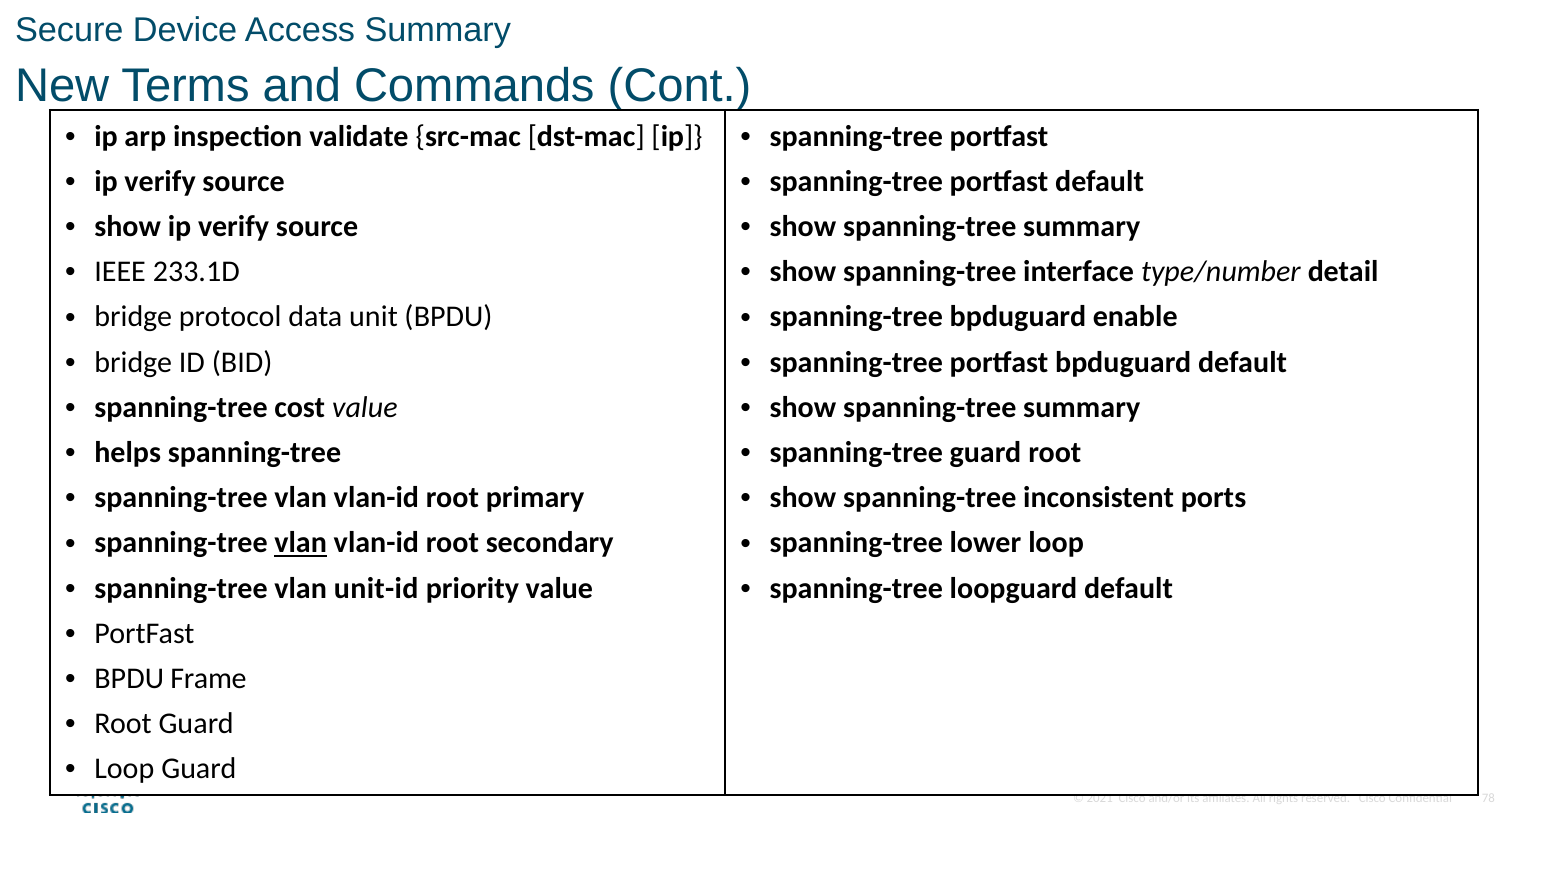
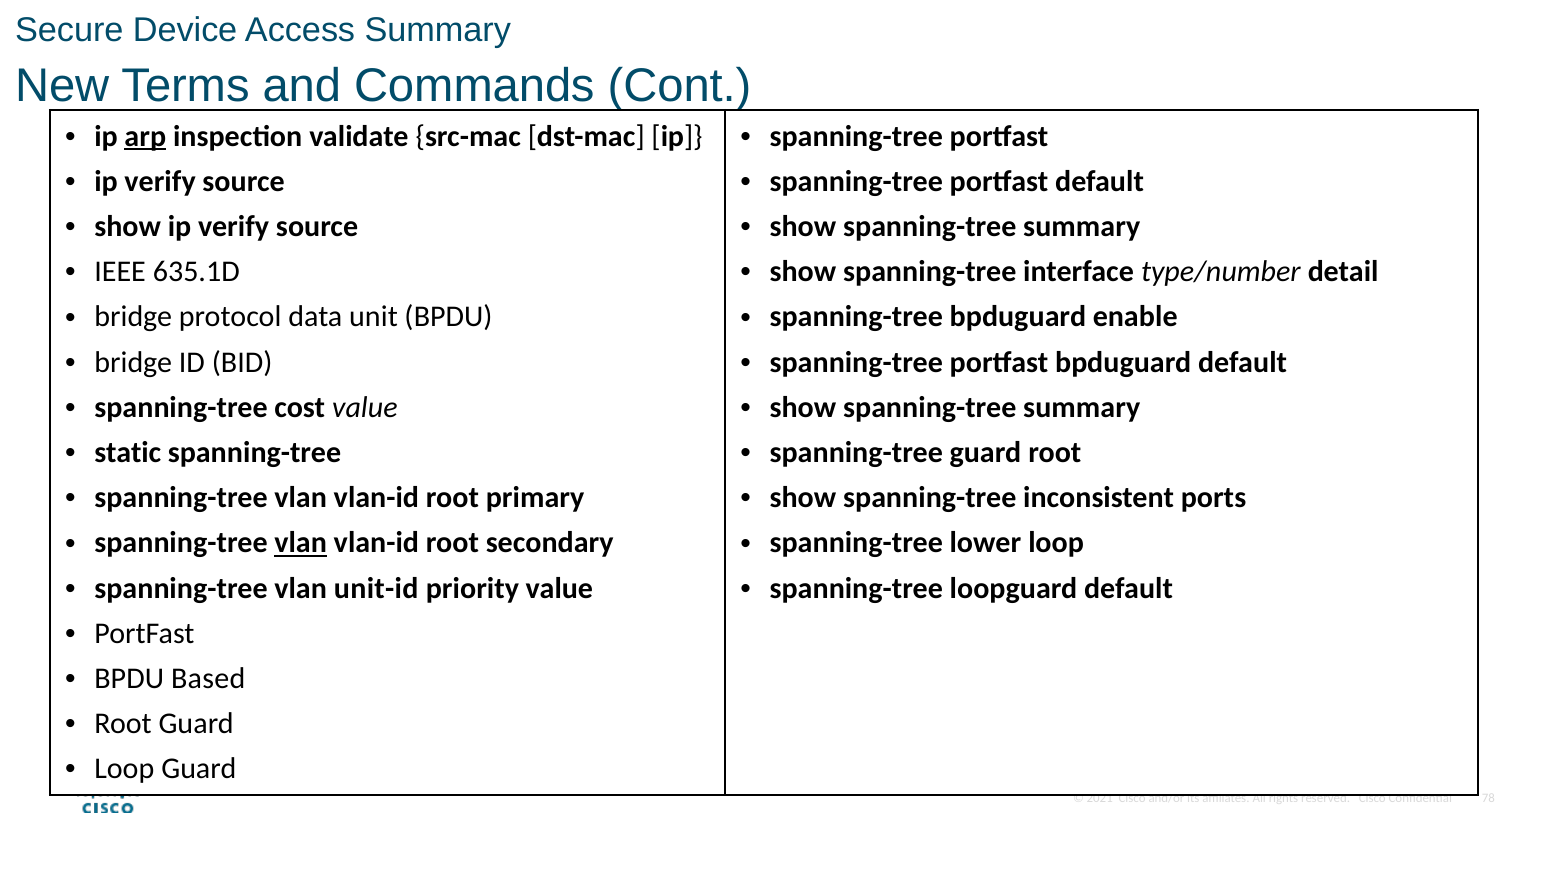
arp underline: none -> present
233.1D: 233.1D -> 635.1D
helps: helps -> static
Frame: Frame -> Based
